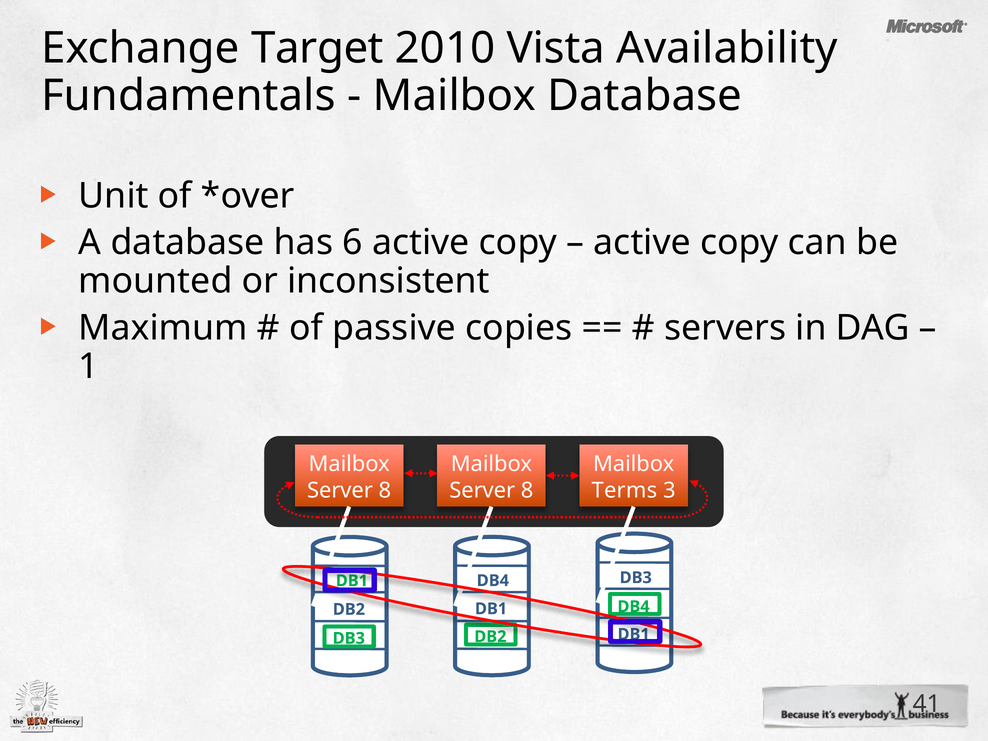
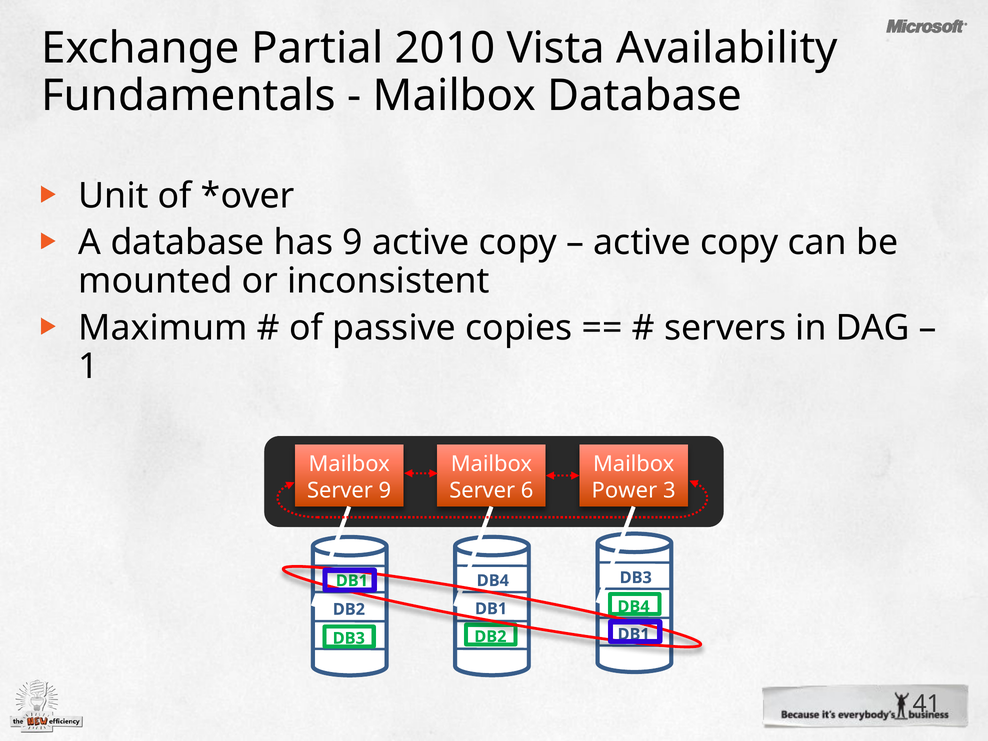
Target: Target -> Partial
has 6: 6 -> 9
8 at (385, 490): 8 -> 9
8 at (527, 490): 8 -> 6
Terms: Terms -> Power
